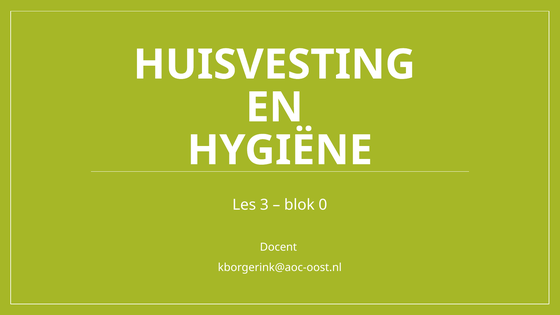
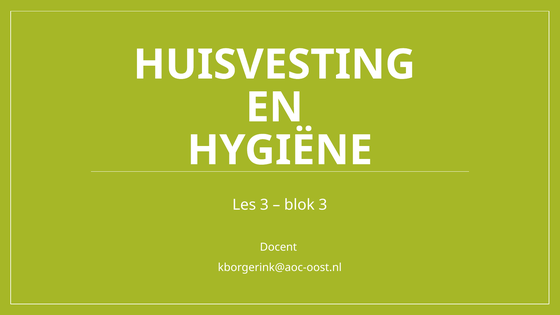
blok 0: 0 -> 3
